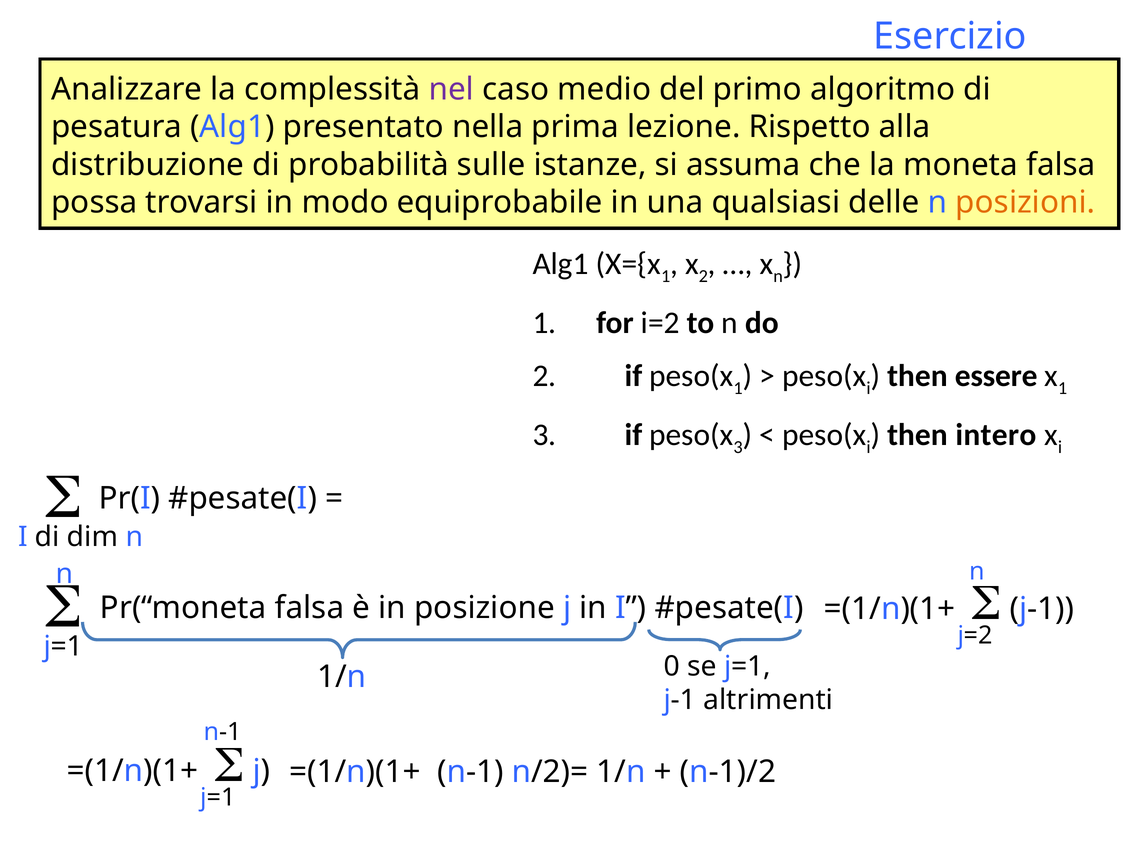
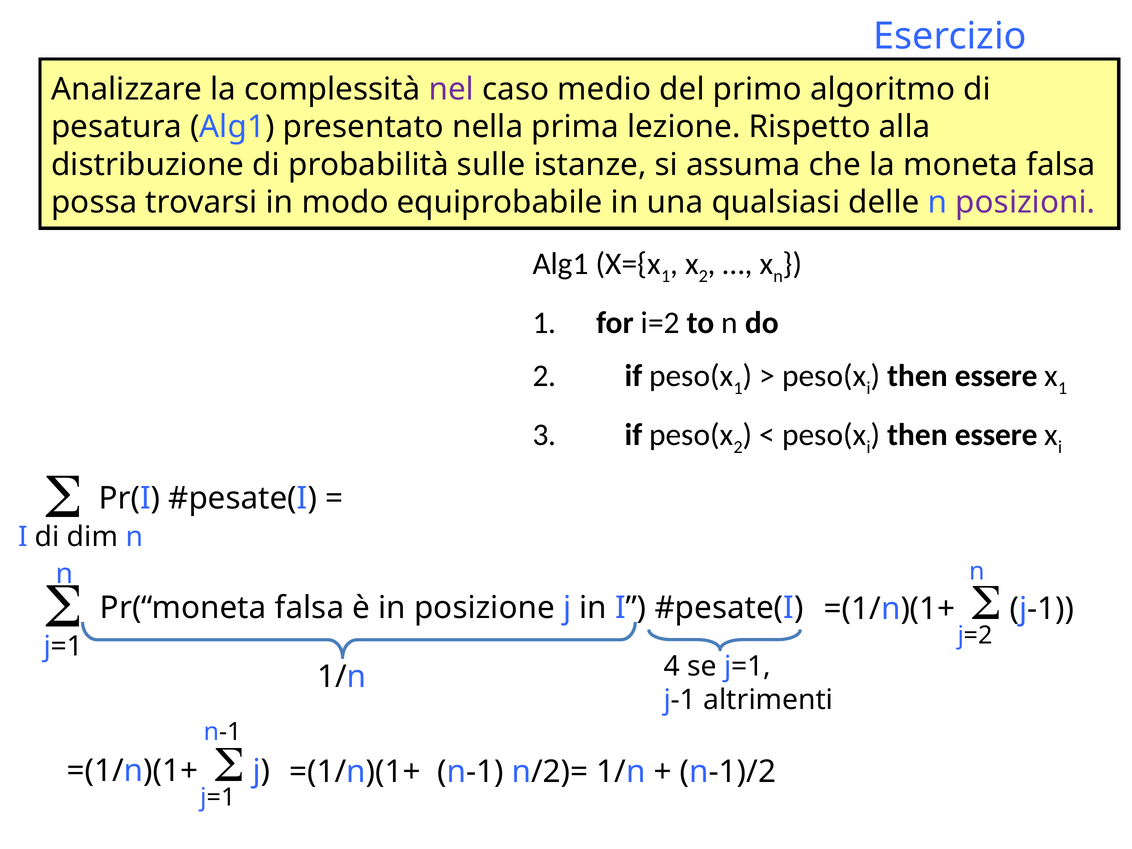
posizioni colour: orange -> purple
3 at (738, 447): 3 -> 2
intero at (996, 435): intero -> essere
0: 0 -> 4
